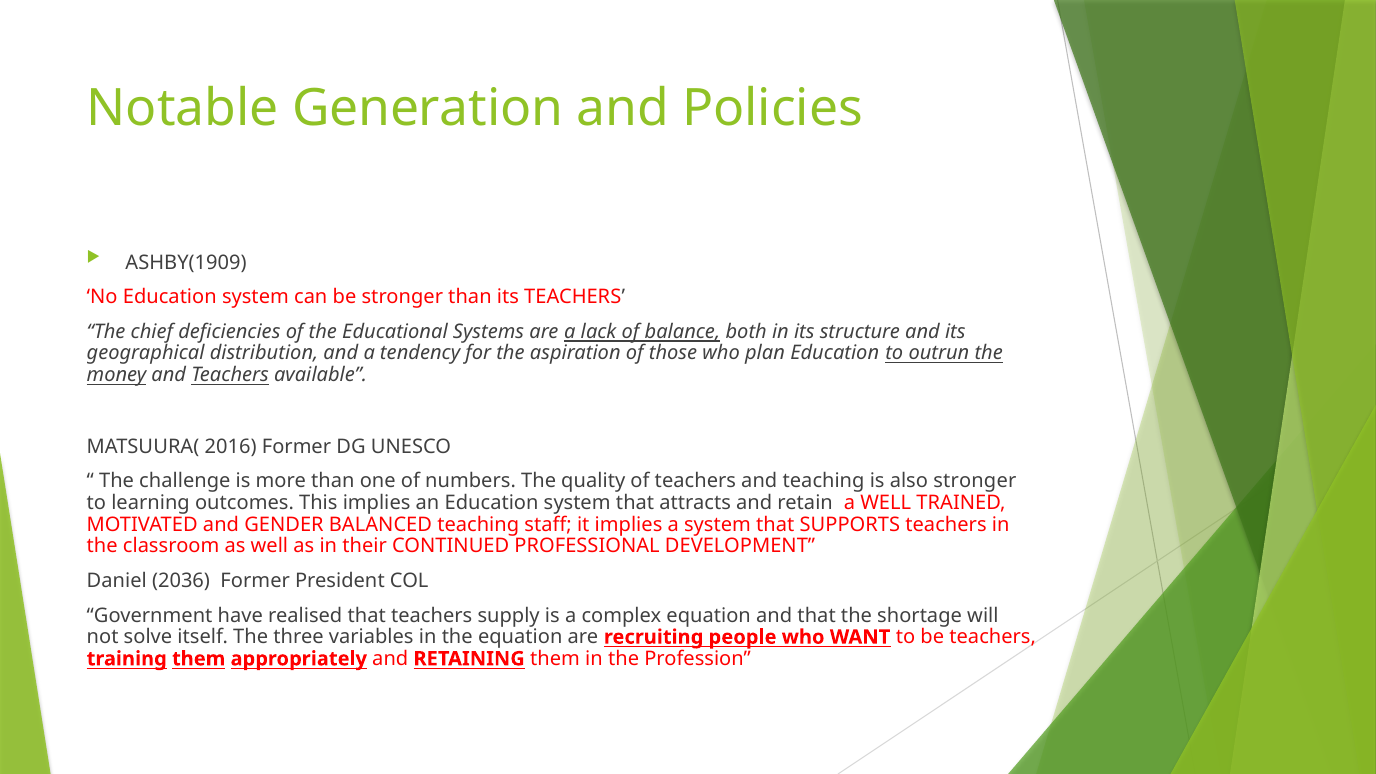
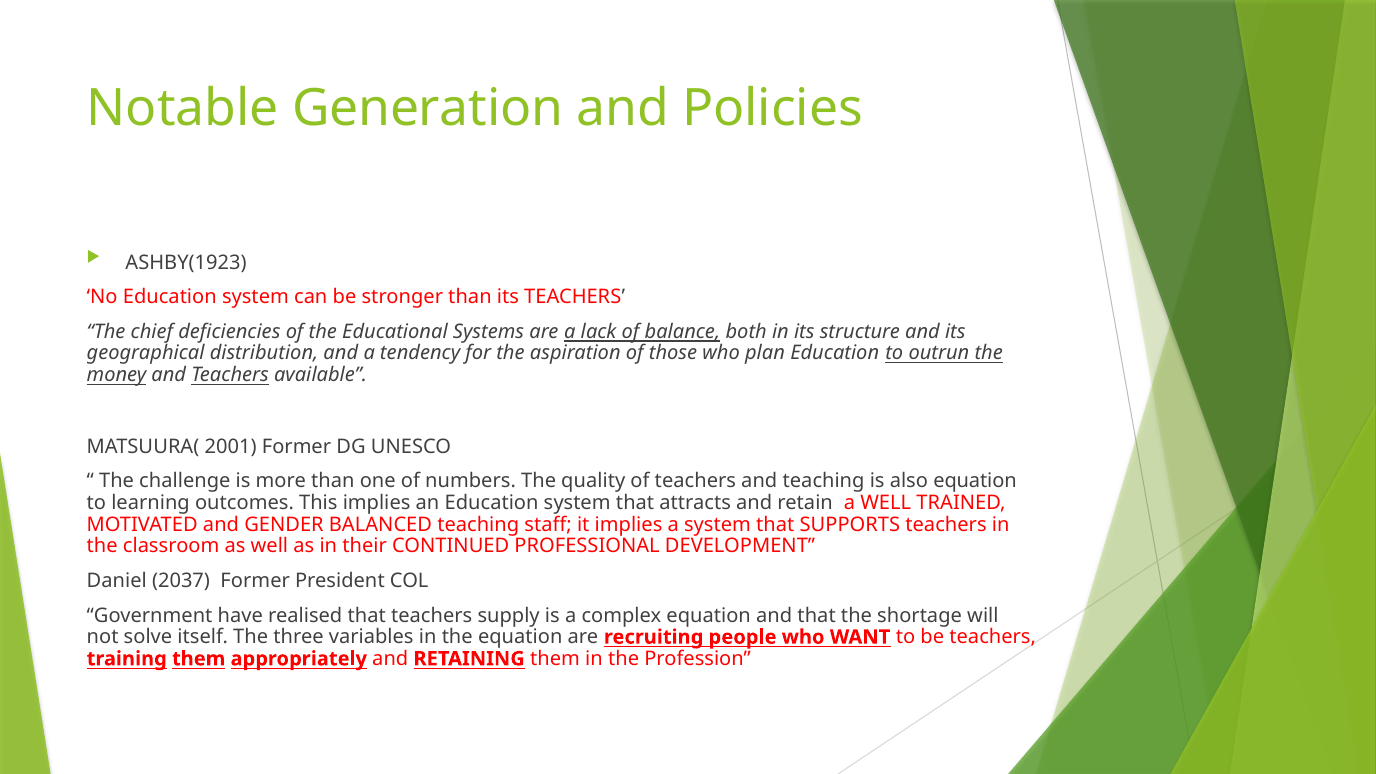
ASHBY(1909: ASHBY(1909 -> ASHBY(1923
2016: 2016 -> 2001
also stronger: stronger -> equation
2036: 2036 -> 2037
